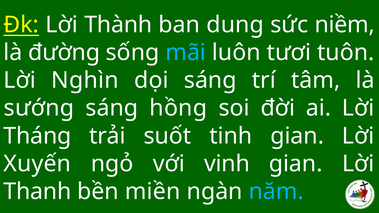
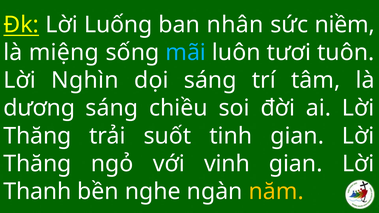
Thành: Thành -> Luống
dung: dung -> nhân
đường: đường -> miệng
sướng: sướng -> dương
hồng: hồng -> chiều
Tháng at (37, 136): Tháng -> Thăng
Xuyến at (37, 164): Xuyến -> Thăng
miền: miền -> nghe
năm colour: light blue -> yellow
